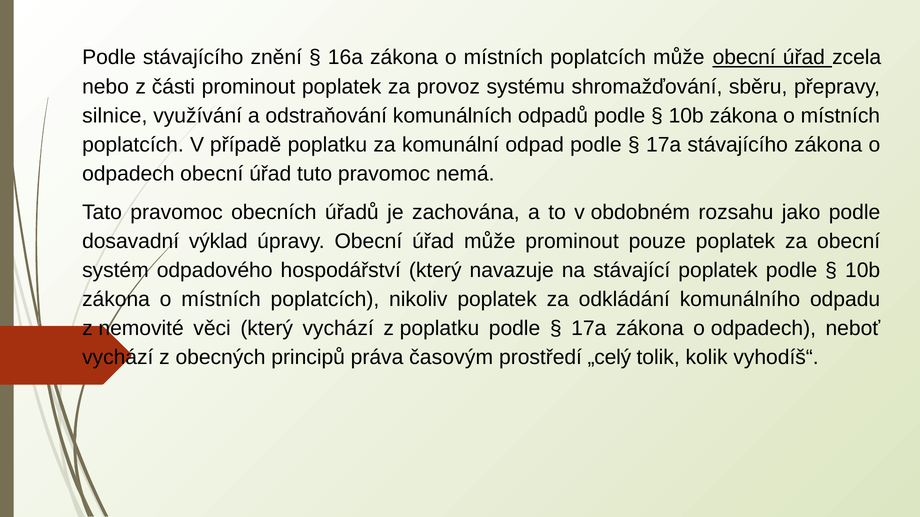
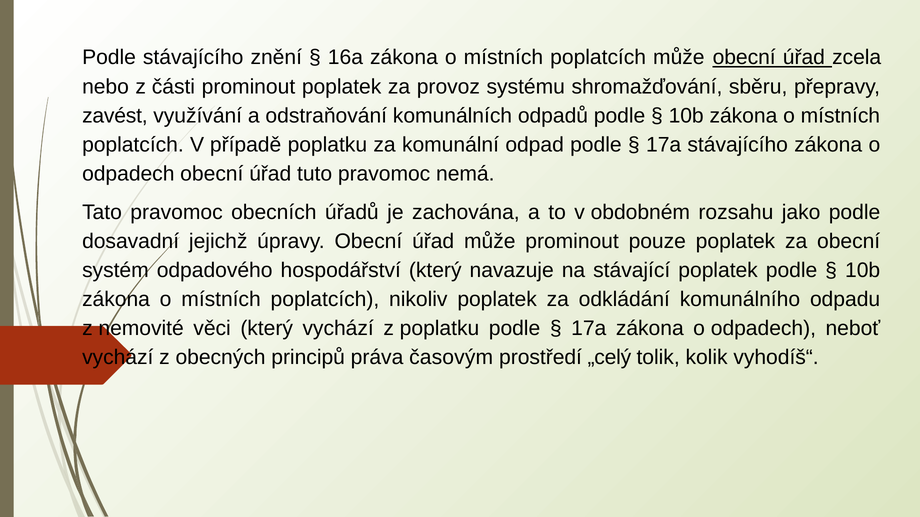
silnice: silnice -> zavést
výklad: výklad -> jejichž
